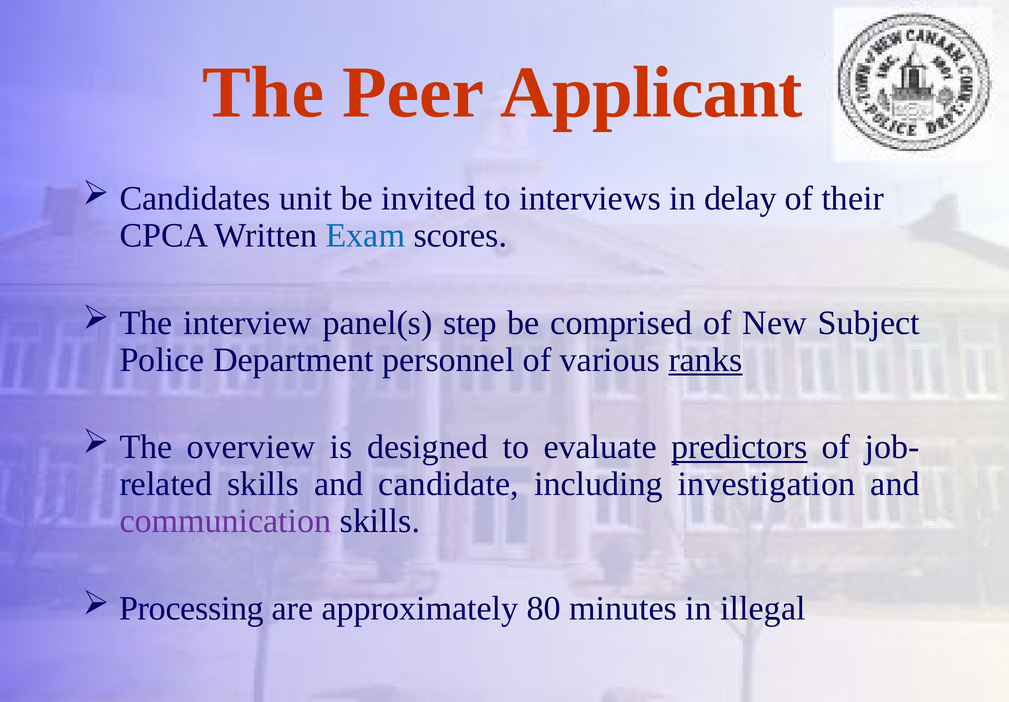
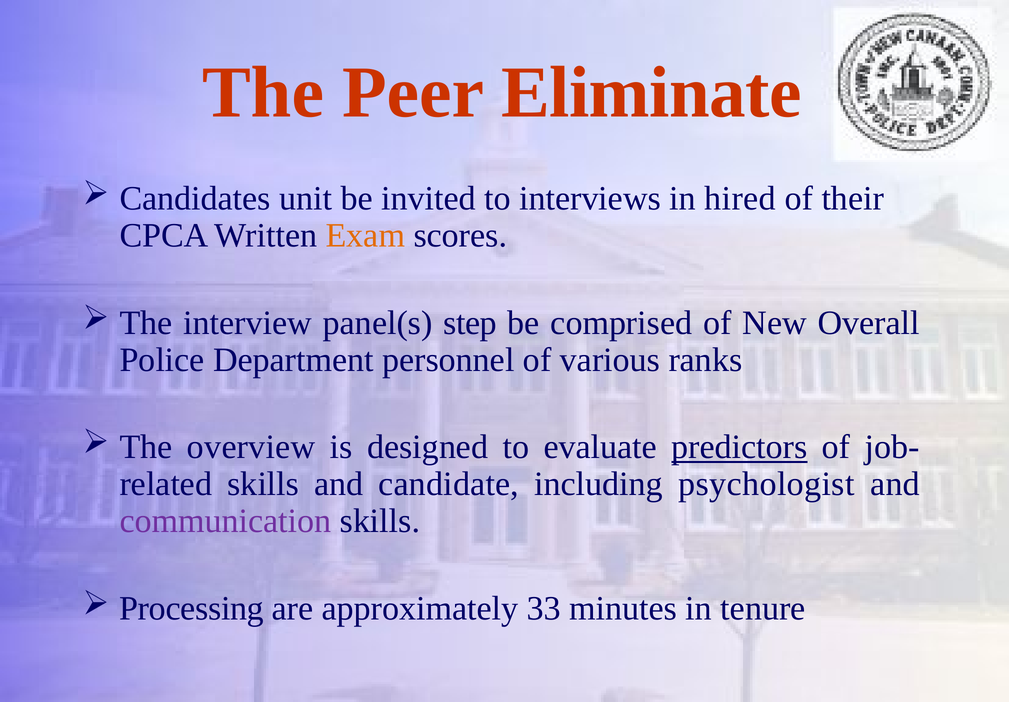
Applicant: Applicant -> Eliminate
delay: delay -> hired
Exam colour: blue -> orange
Subject: Subject -> Overall
ranks underline: present -> none
investigation: investigation -> psychologist
80: 80 -> 33
illegal: illegal -> tenure
